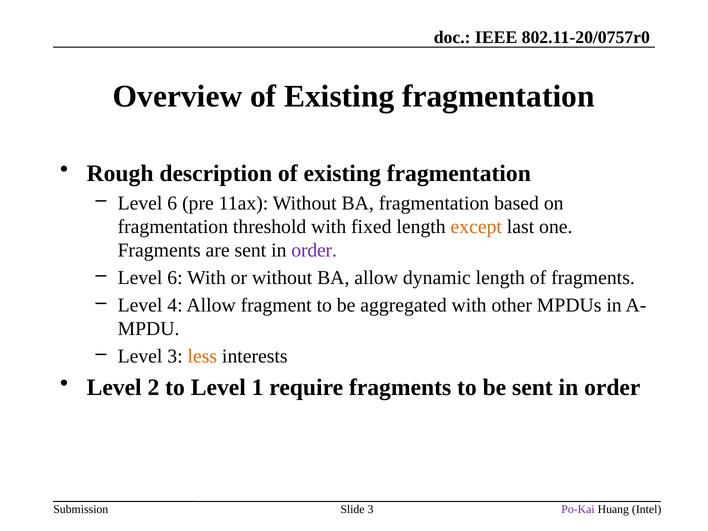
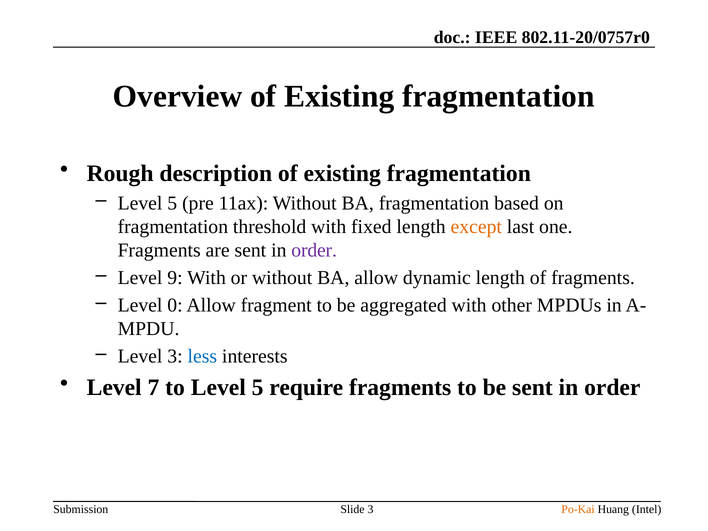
6 at (172, 203): 6 -> 5
6 at (175, 278): 6 -> 9
4: 4 -> 0
less colour: orange -> blue
2: 2 -> 7
to Level 1: 1 -> 5
Po-Kai colour: purple -> orange
